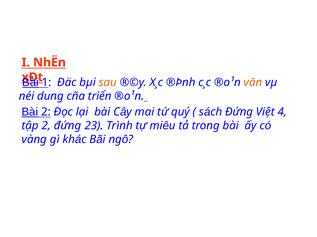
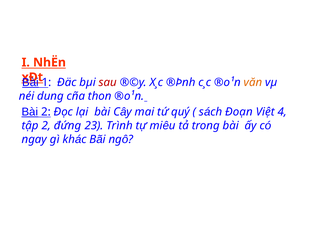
sau colour: orange -> red
triển: triển -> thon
Đứng at (239, 112): Đứng -> Đoạn
vàng: vàng -> ngay
